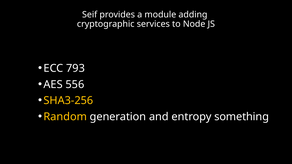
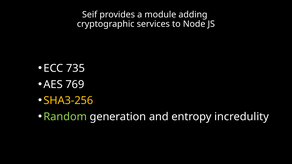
793: 793 -> 735
556: 556 -> 769
Random colour: yellow -> light green
something: something -> incredulity
